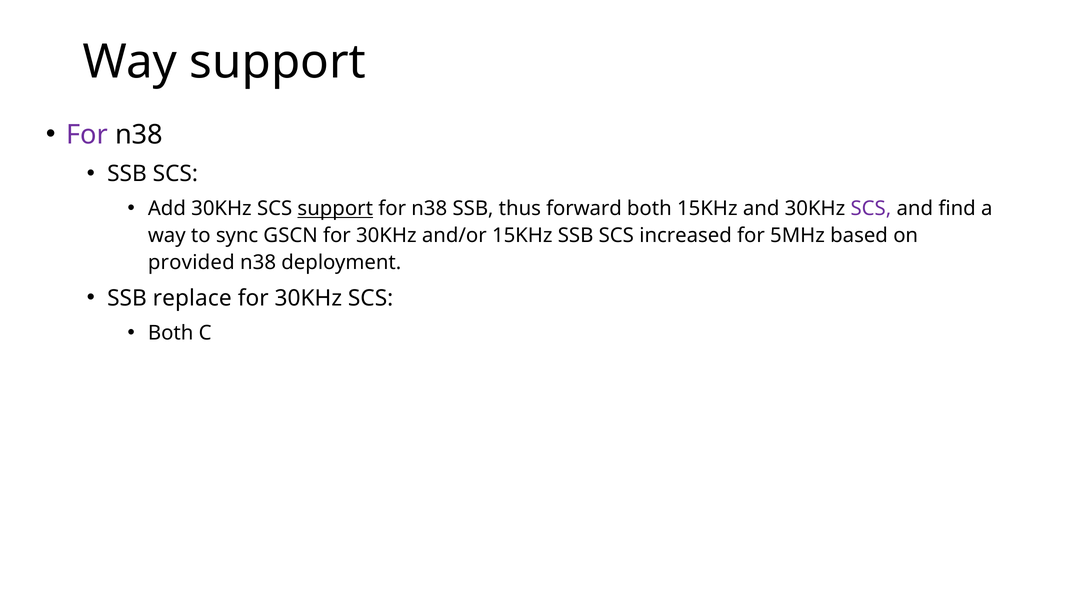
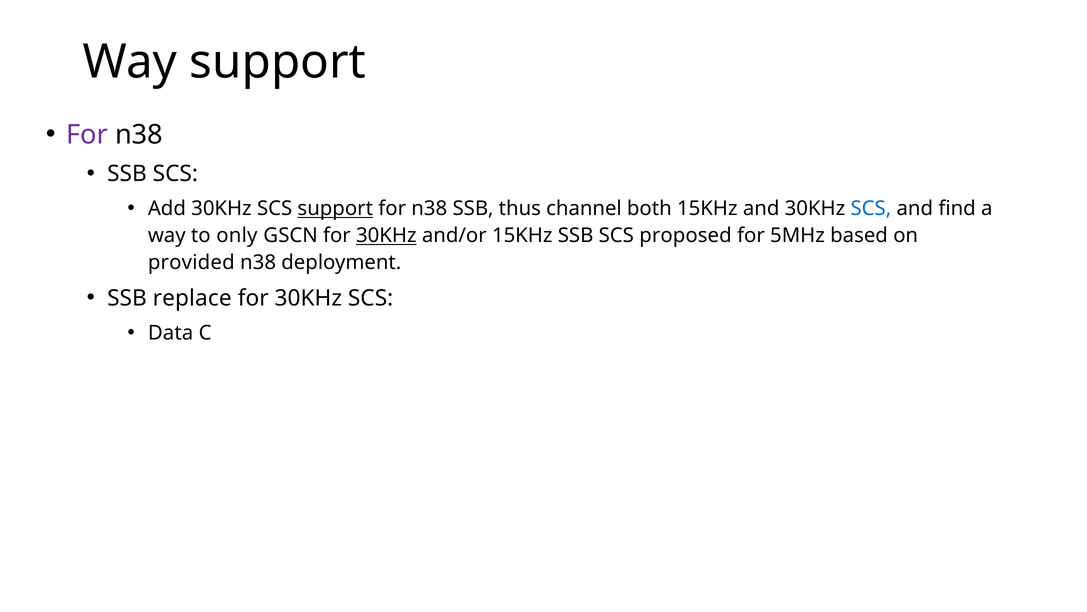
forward: forward -> channel
SCS at (871, 209) colour: purple -> blue
sync: sync -> only
30KHz at (386, 235) underline: none -> present
increased: increased -> proposed
Both at (171, 333): Both -> Data
